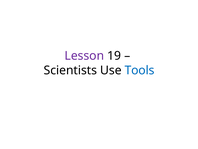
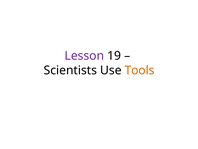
Tools colour: blue -> orange
